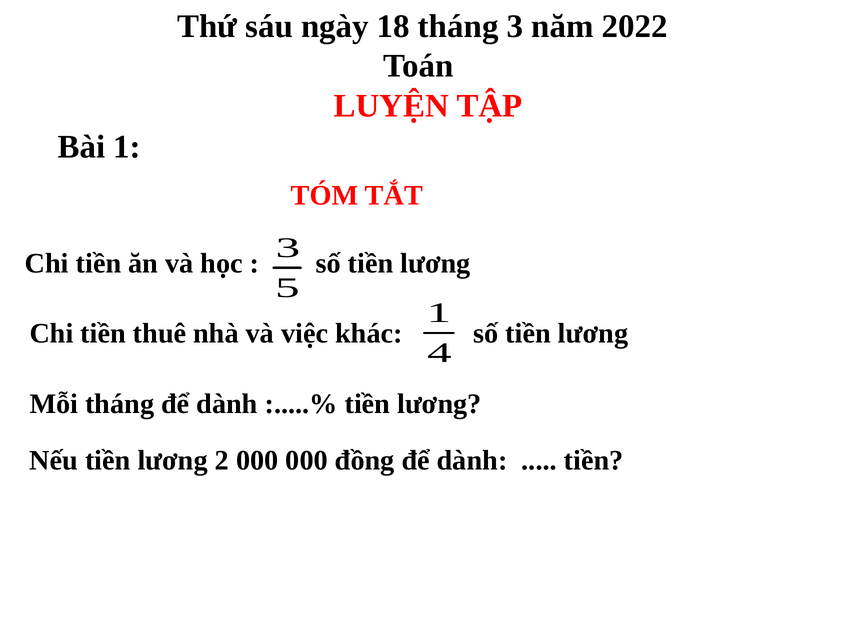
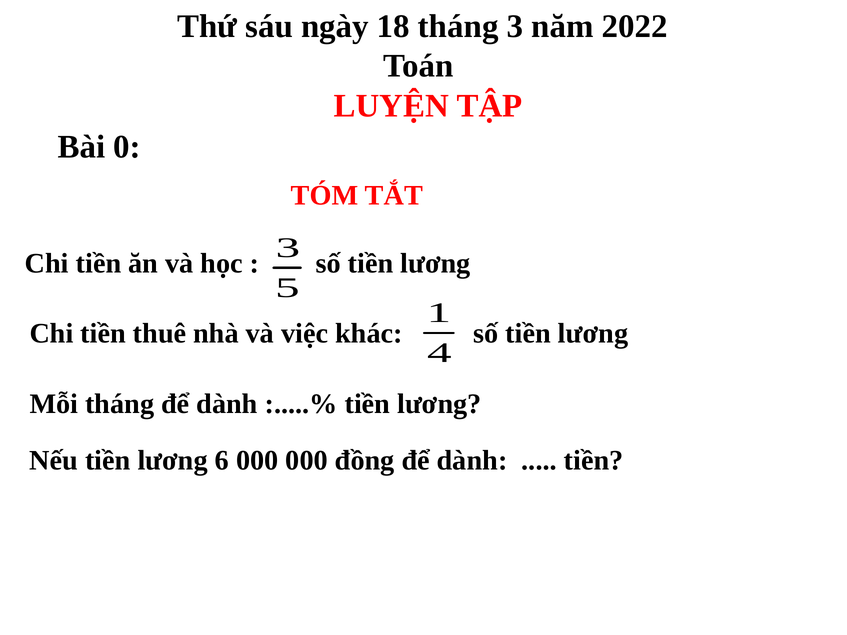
Bài 1: 1 -> 0
2: 2 -> 6
